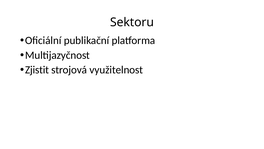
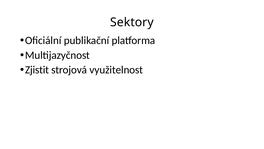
Sektoru: Sektoru -> Sektory
